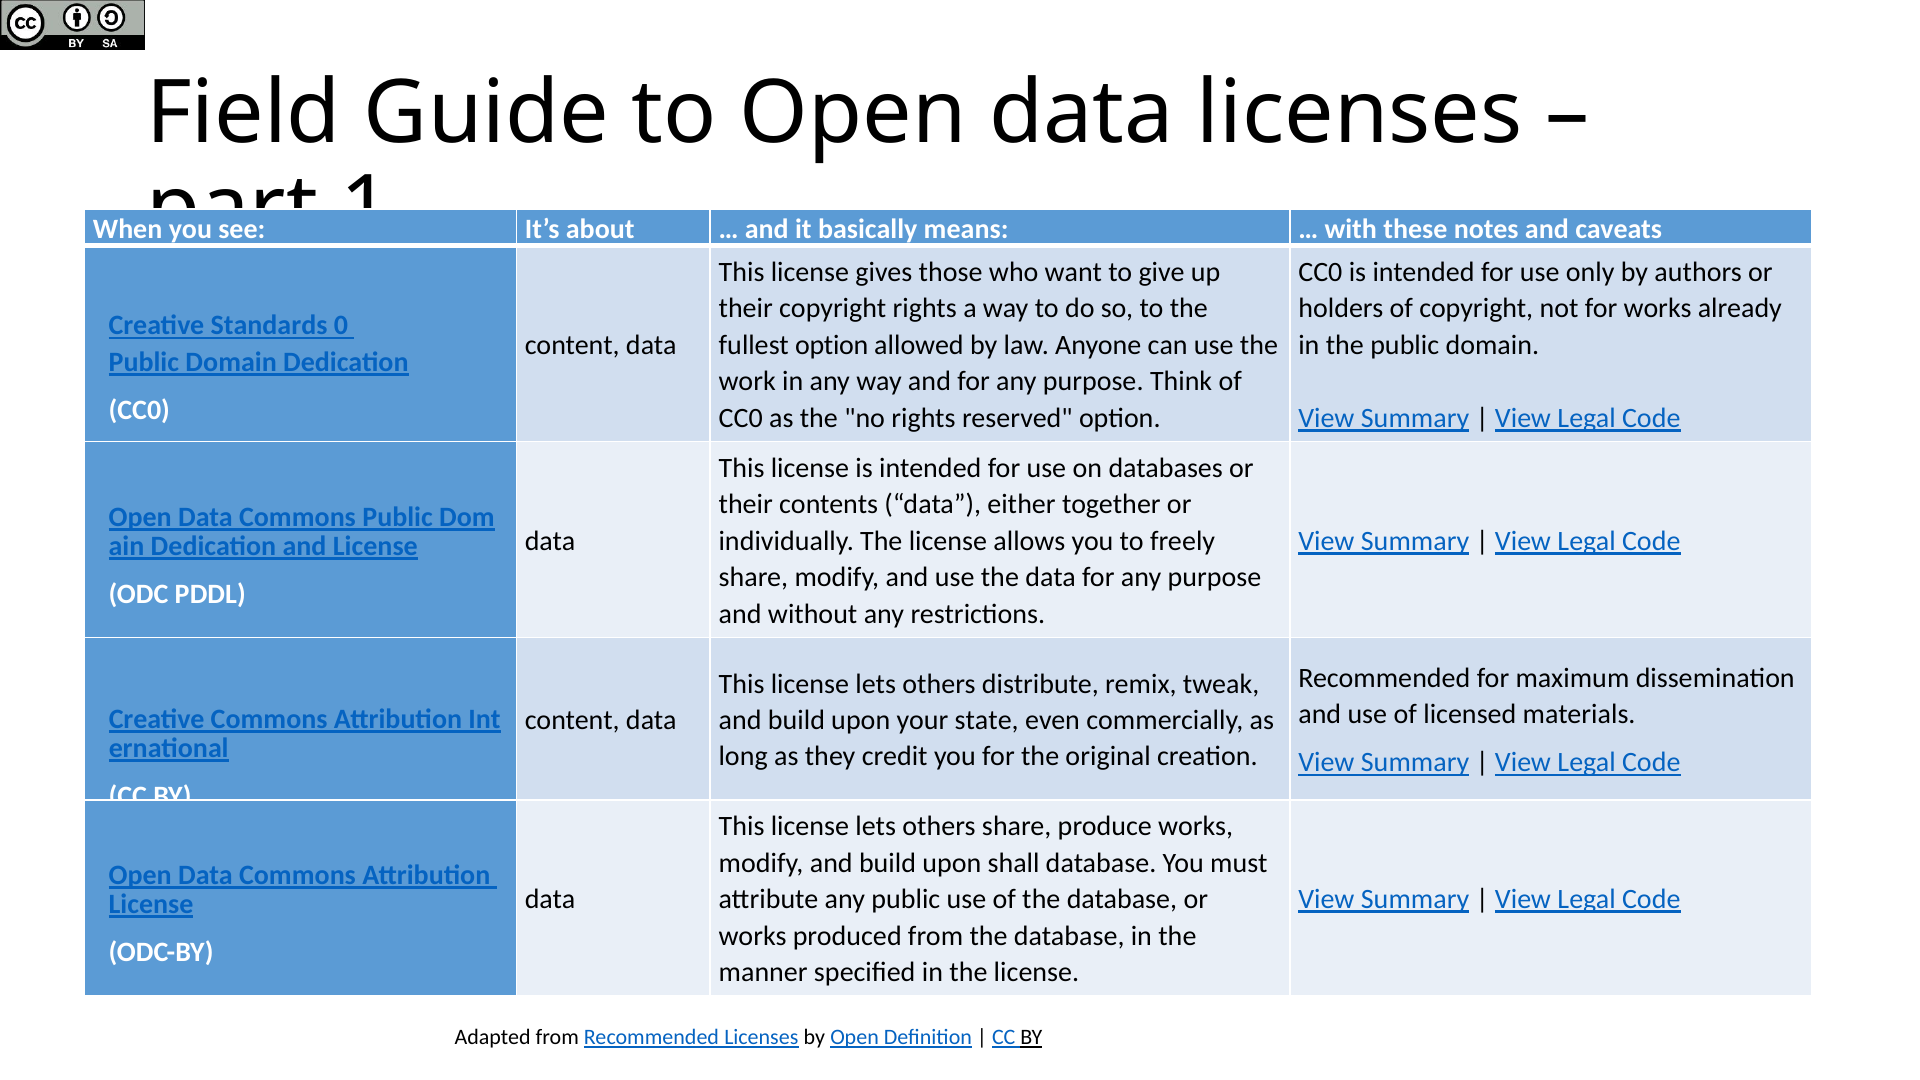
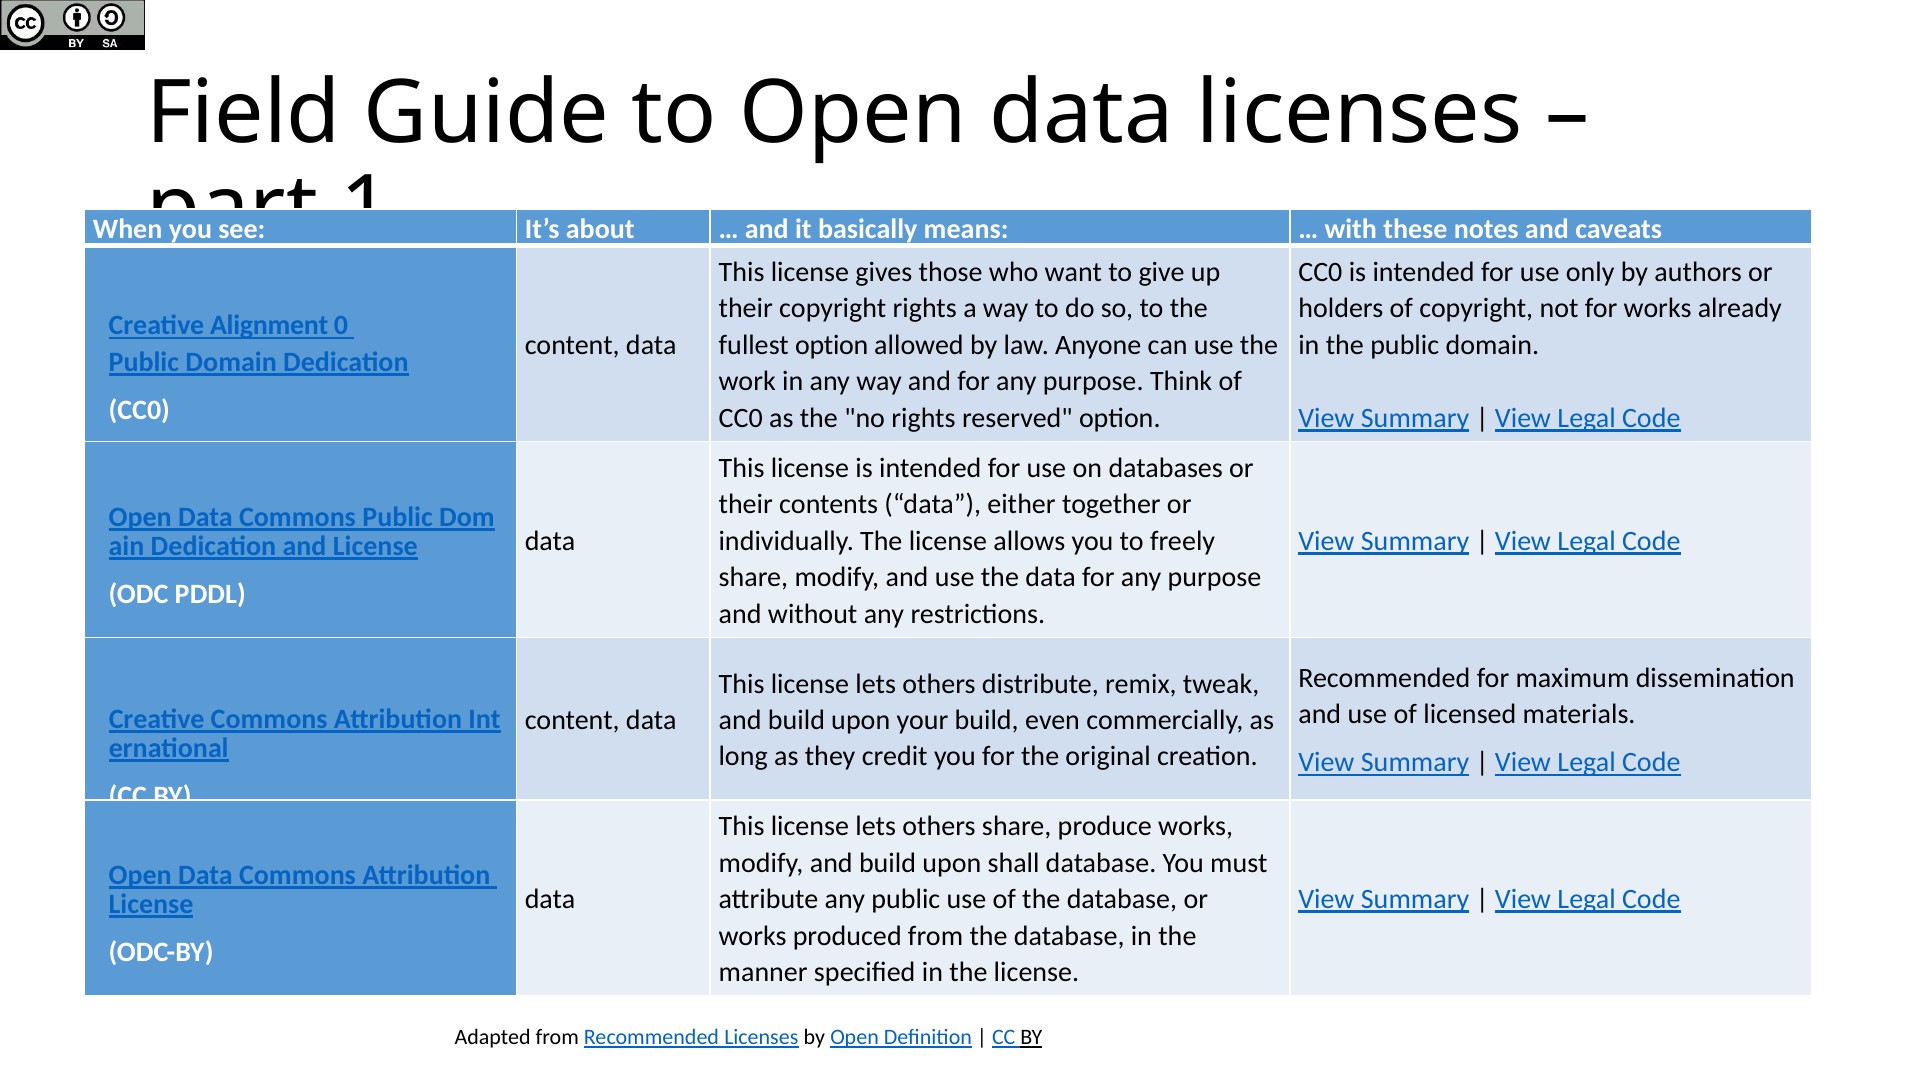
Standards: Standards -> Alignment
your state: state -> build
